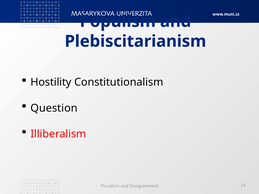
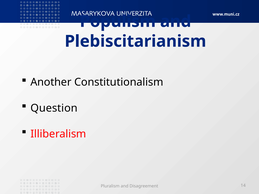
Hostility: Hostility -> Another
